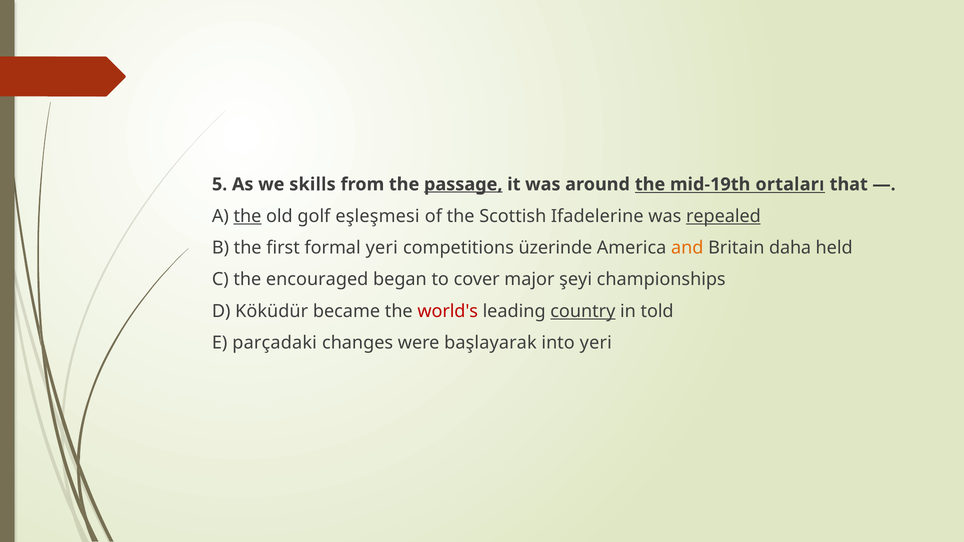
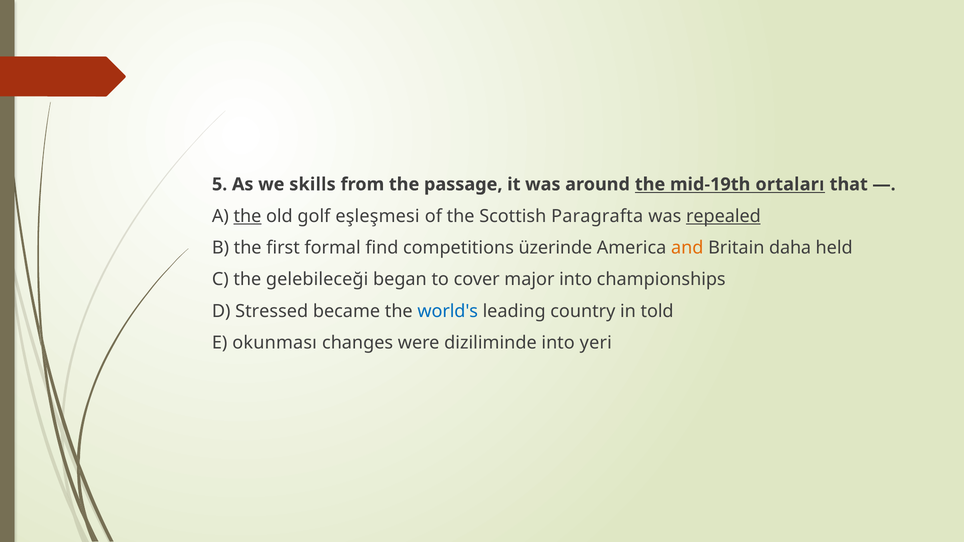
passage underline: present -> none
Ifadelerine: Ifadelerine -> Paragrafta
formal yeri: yeri -> find
encouraged: encouraged -> gelebileceği
major şeyi: şeyi -> into
Köküdür: Köküdür -> Stressed
world's colour: red -> blue
country underline: present -> none
parçadaki: parçadaki -> okunması
başlayarak: başlayarak -> diziliminde
